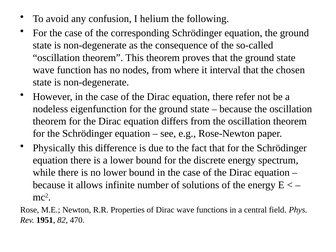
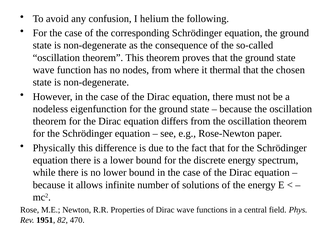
interval: interval -> thermal
refer: refer -> must
